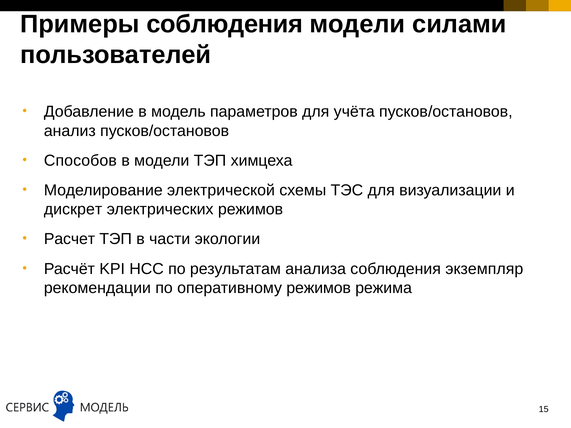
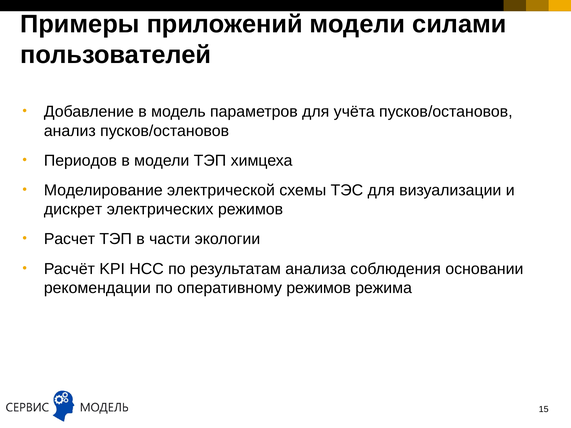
Примеры соблюдения: соблюдения -> приложений
Способов: Способов -> Периодов
экземпляр: экземпляр -> основании
